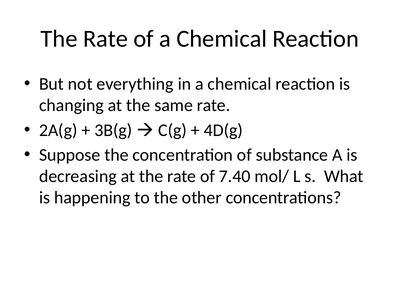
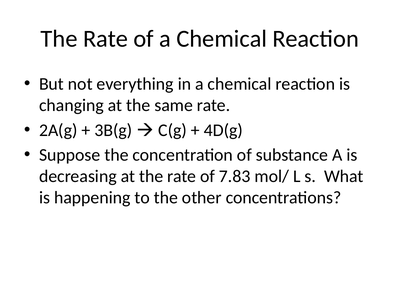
7.40: 7.40 -> 7.83
